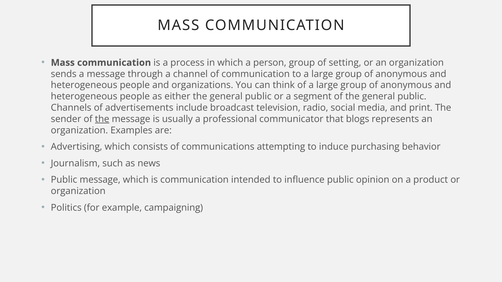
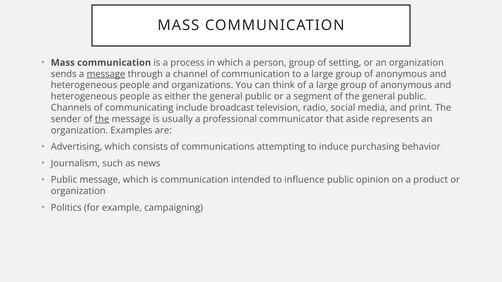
message at (106, 74) underline: none -> present
advertisements: advertisements -> communicating
blogs: blogs -> aside
